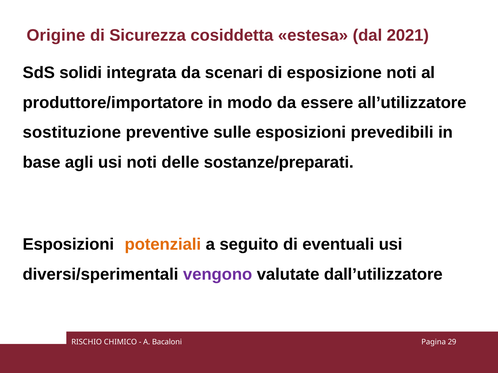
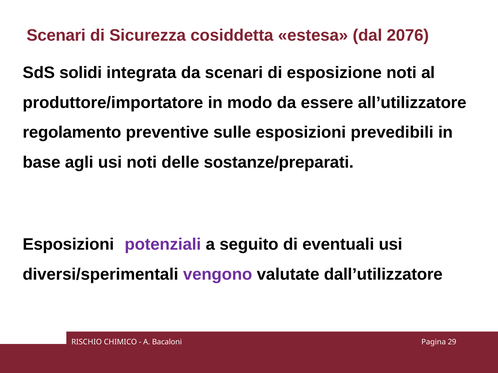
Origine at (56, 35): Origine -> Scenari
2021: 2021 -> 2076
sostituzione: sostituzione -> regolamento
potenziali colour: orange -> purple
